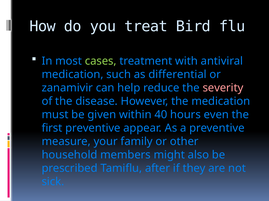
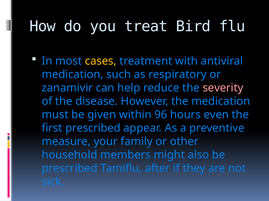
cases colour: light green -> yellow
differential: differential -> respiratory
40: 40 -> 96
first preventive: preventive -> prescribed
